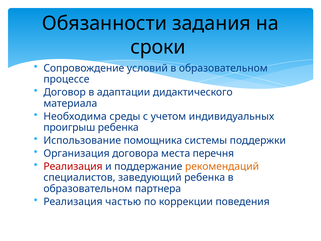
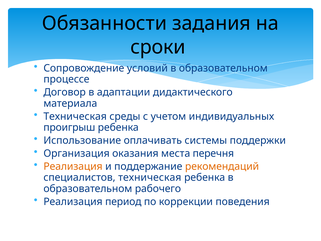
Необходима at (75, 116): Необходима -> Техническая
помощника: помощника -> оплачивать
договора: договора -> оказания
Реализация at (73, 166) colour: red -> orange
специалистов заведующий: заведующий -> техническая
партнера: партнера -> рабочего
частью: частью -> период
